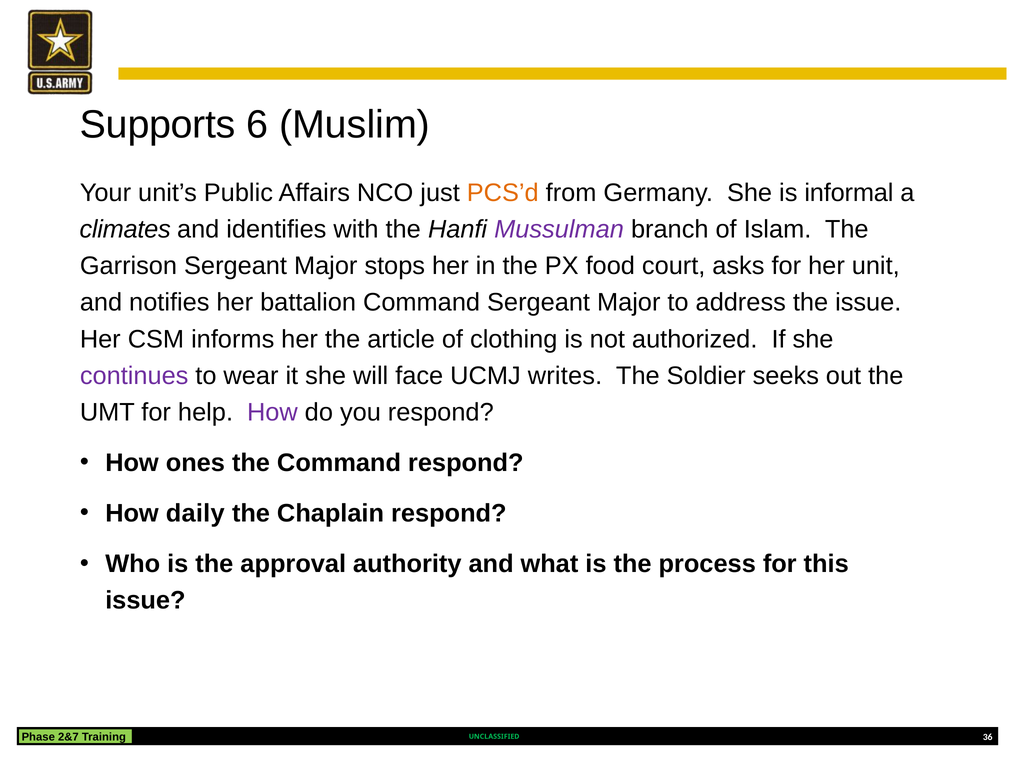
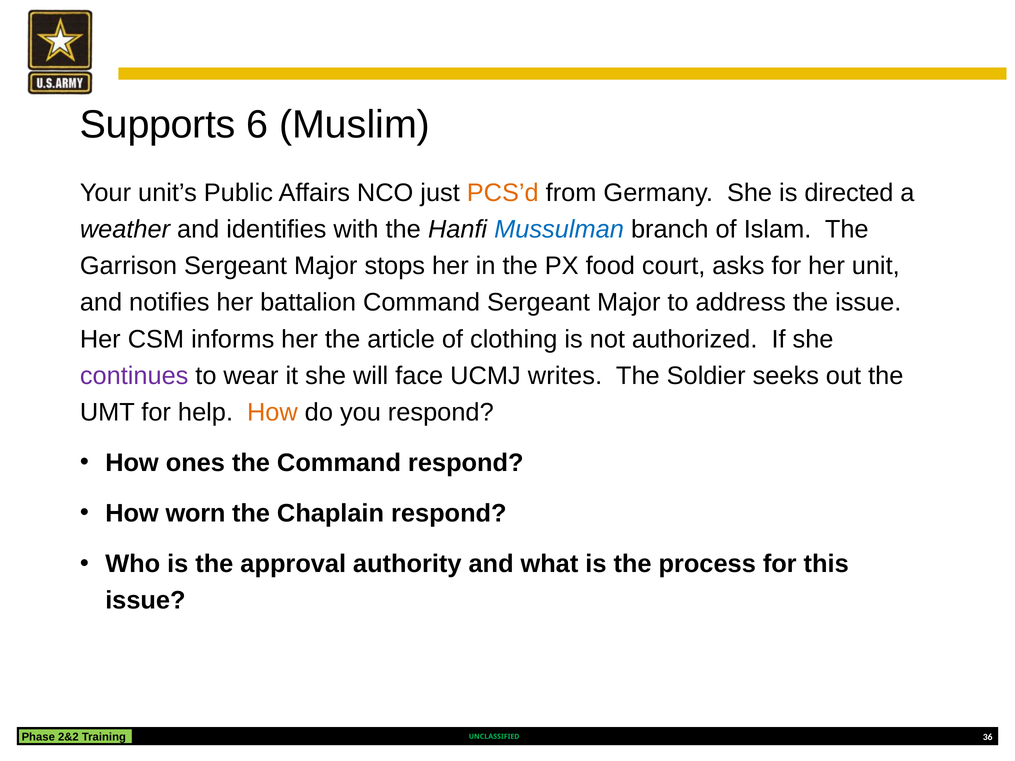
informal: informal -> directed
climates: climates -> weather
Mussulman colour: purple -> blue
How at (272, 412) colour: purple -> orange
daily: daily -> worn
2&7: 2&7 -> 2&2
